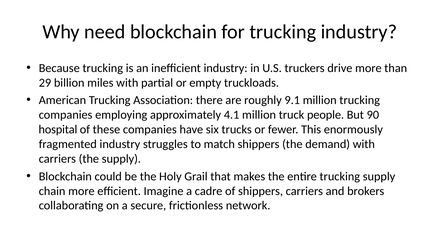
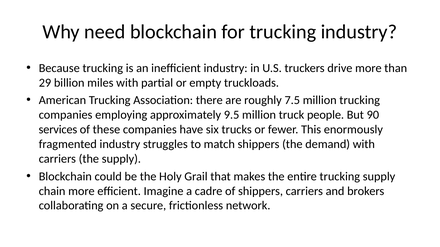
9.1: 9.1 -> 7.5
4.1: 4.1 -> 9.5
hospital: hospital -> services
